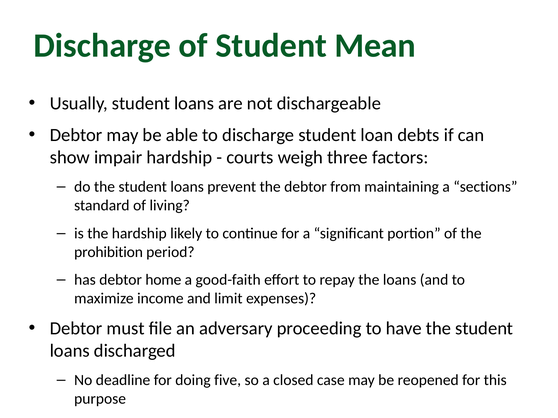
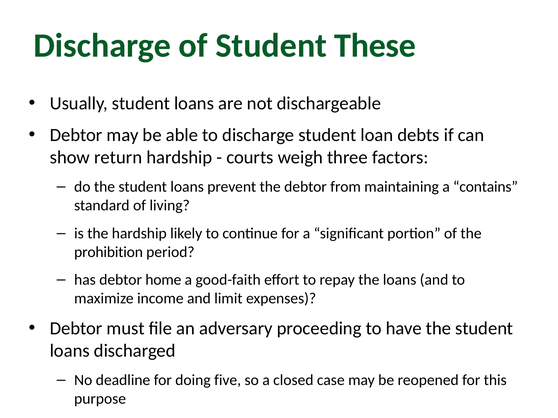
Mean: Mean -> These
impair: impair -> return
sections: sections -> contains
